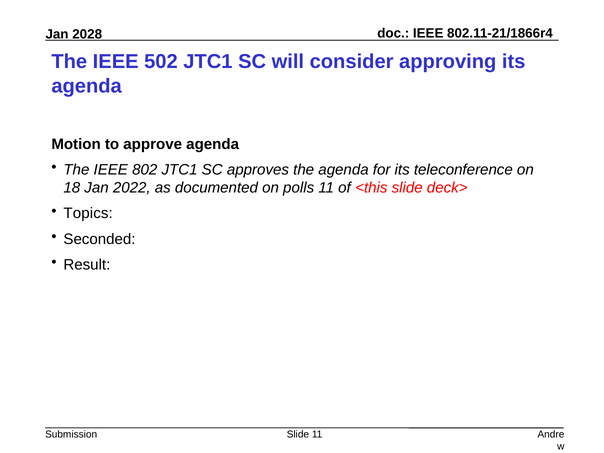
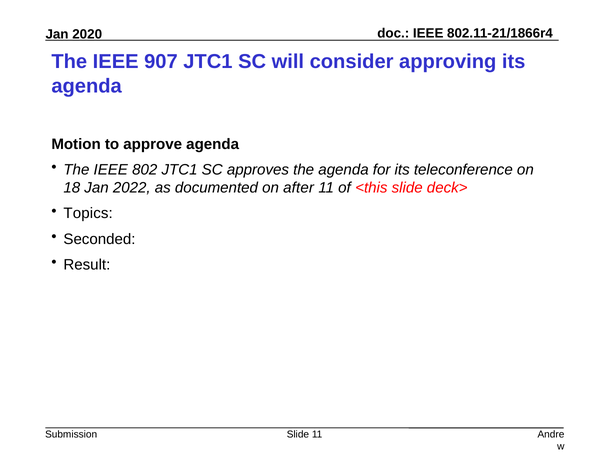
2028: 2028 -> 2020
502: 502 -> 907
polls: polls -> after
